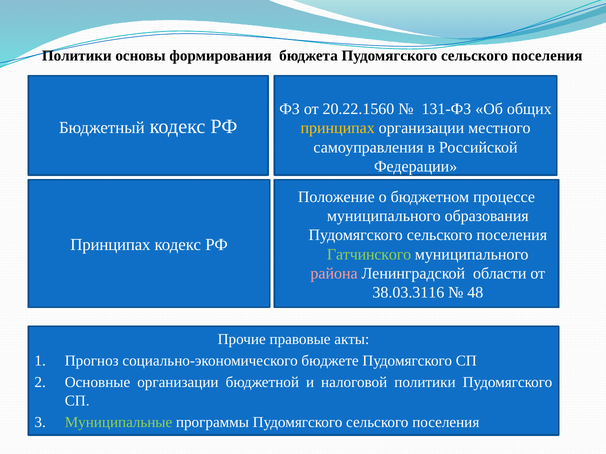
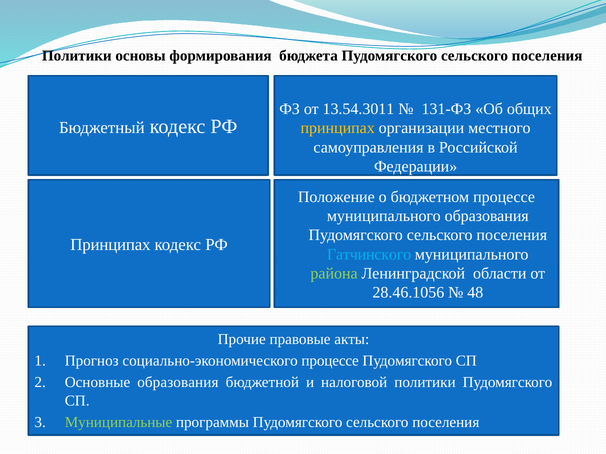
20.22.1560: 20.22.1560 -> 13.54.3011
Гатчинского colour: light green -> light blue
района colour: pink -> light green
38.03.3116: 38.03.3116 -> 28.46.1056
социально-экономического бюджете: бюджете -> процессе
Основные организации: организации -> образования
